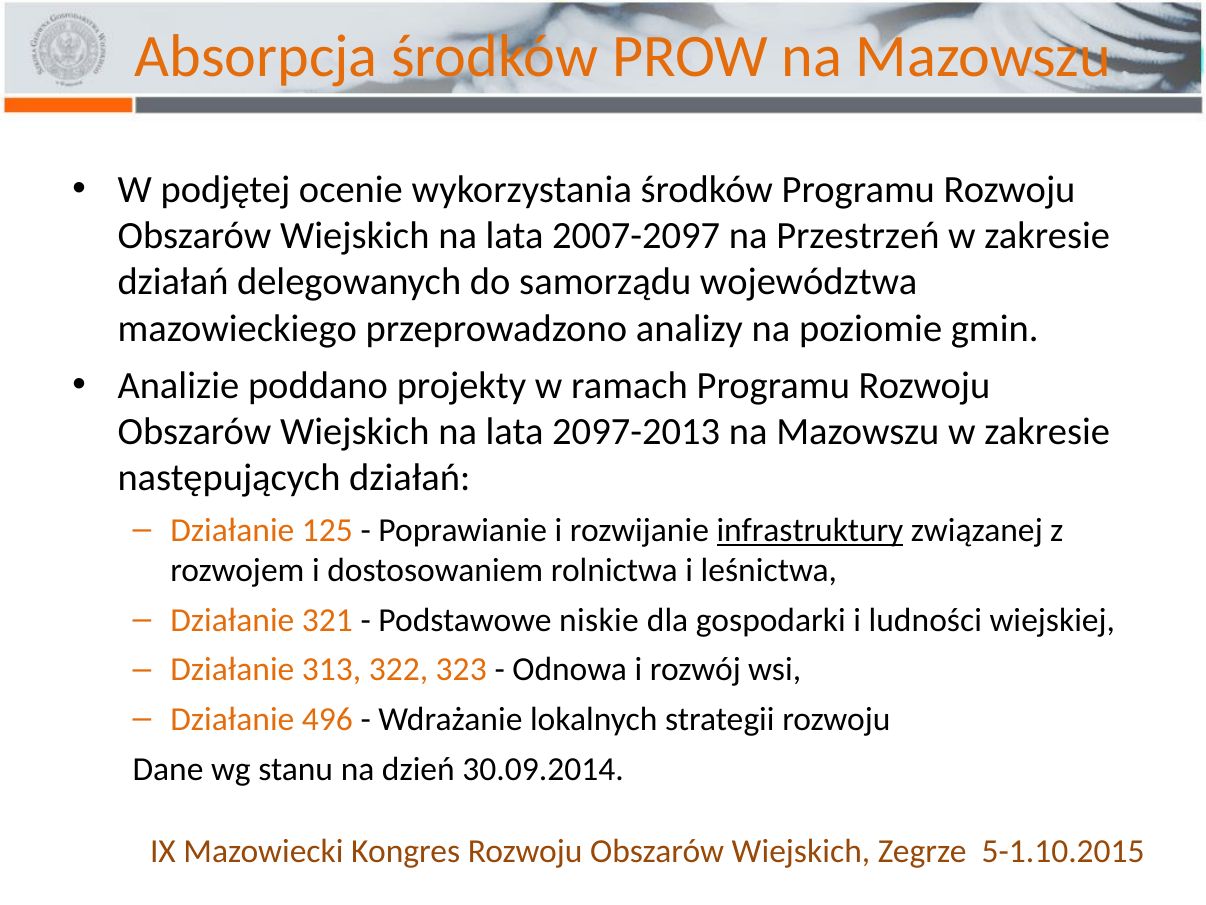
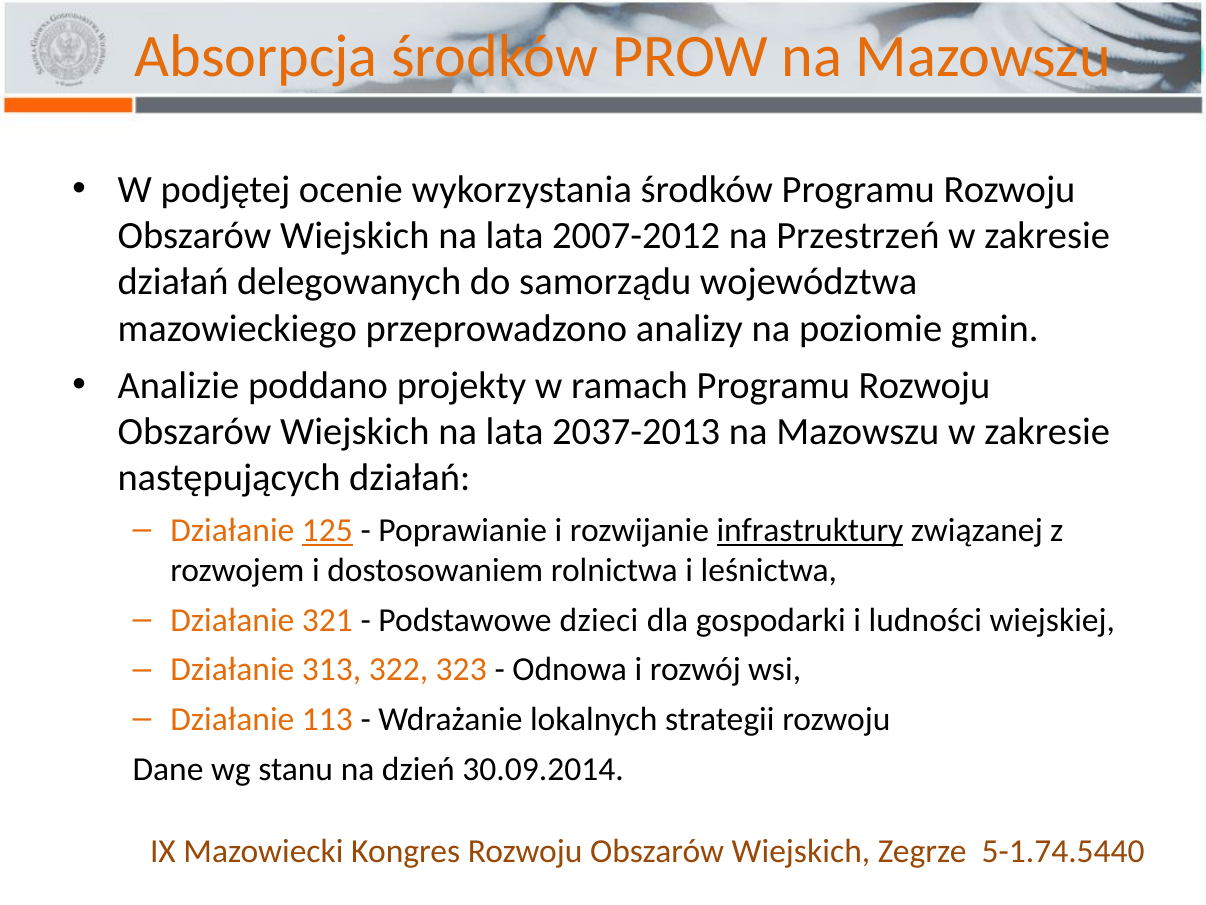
2007-2097: 2007-2097 -> 2007-2012
2097-2013: 2097-2013 -> 2037-2013
125 underline: none -> present
niskie: niskie -> dzieci
496: 496 -> 113
5-1.10.2015: 5-1.10.2015 -> 5-1.74.5440
